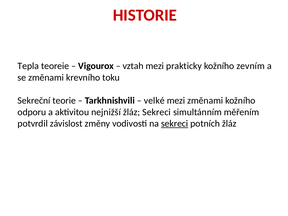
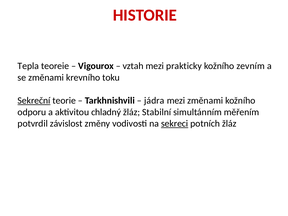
Sekreční underline: none -> present
velké: velké -> jádra
nejnižší: nejnižší -> chladný
žláz Sekreci: Sekreci -> Stabilní
